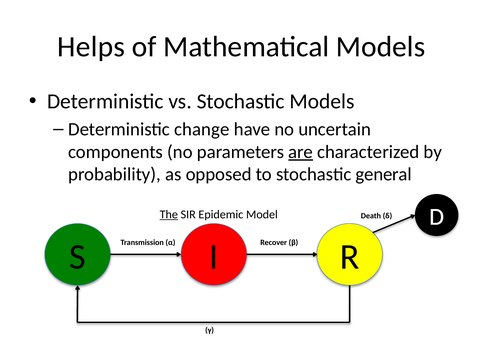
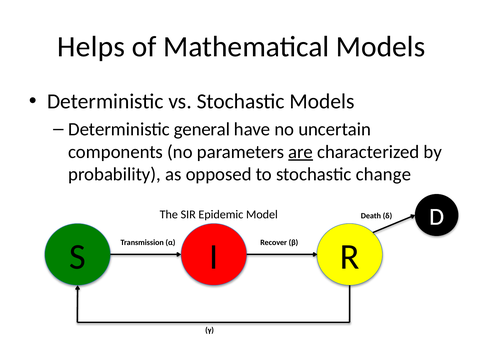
change: change -> general
general: general -> change
The underline: present -> none
